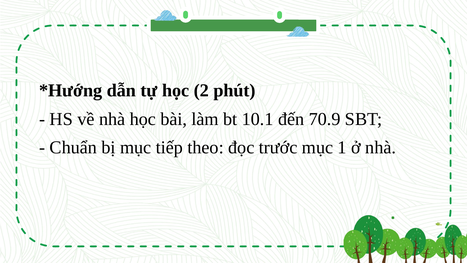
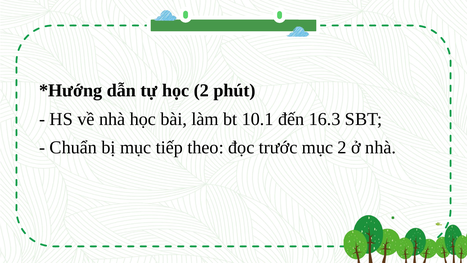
70.9: 70.9 -> 16.3
mục 1: 1 -> 2
